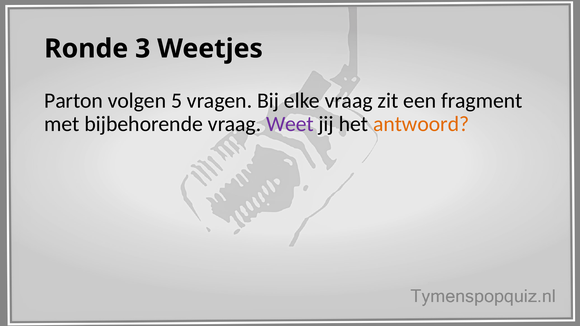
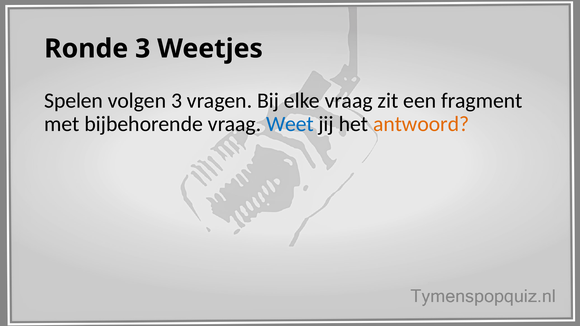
Parton: Parton -> Spelen
volgen 5: 5 -> 3
Weet colour: purple -> blue
